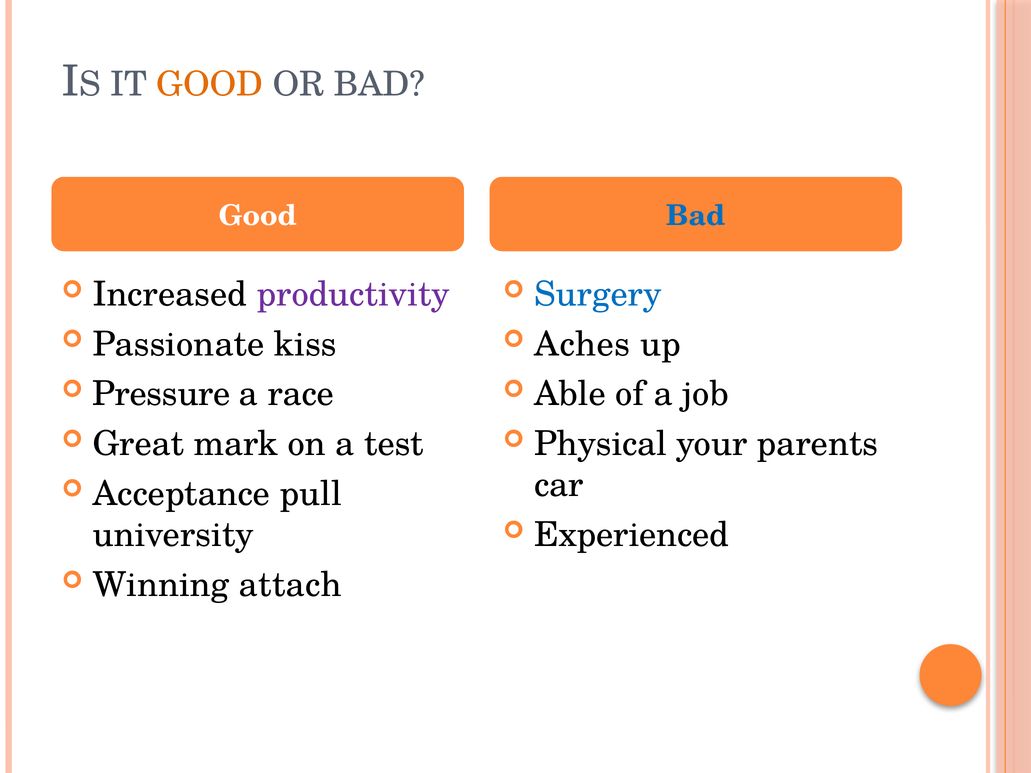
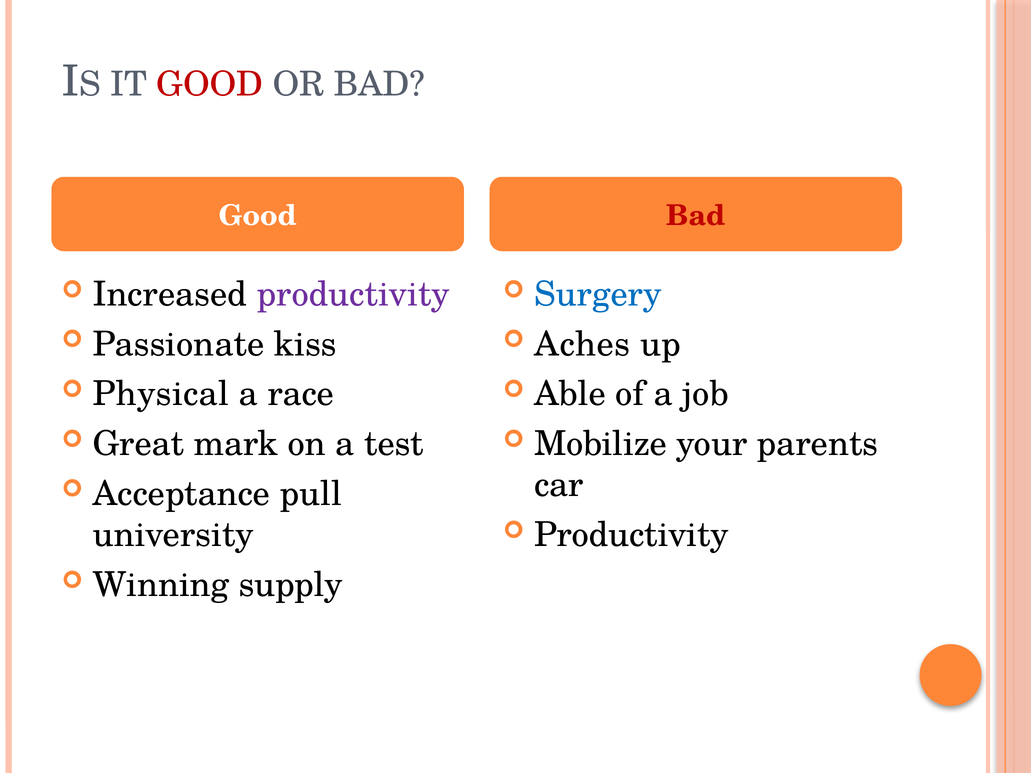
GOOD at (210, 85) colour: orange -> red
Bad at (696, 216) colour: blue -> red
Pressure: Pressure -> Physical
Physical: Physical -> Mobilize
Experienced at (631, 535): Experienced -> Productivity
attach: attach -> supply
